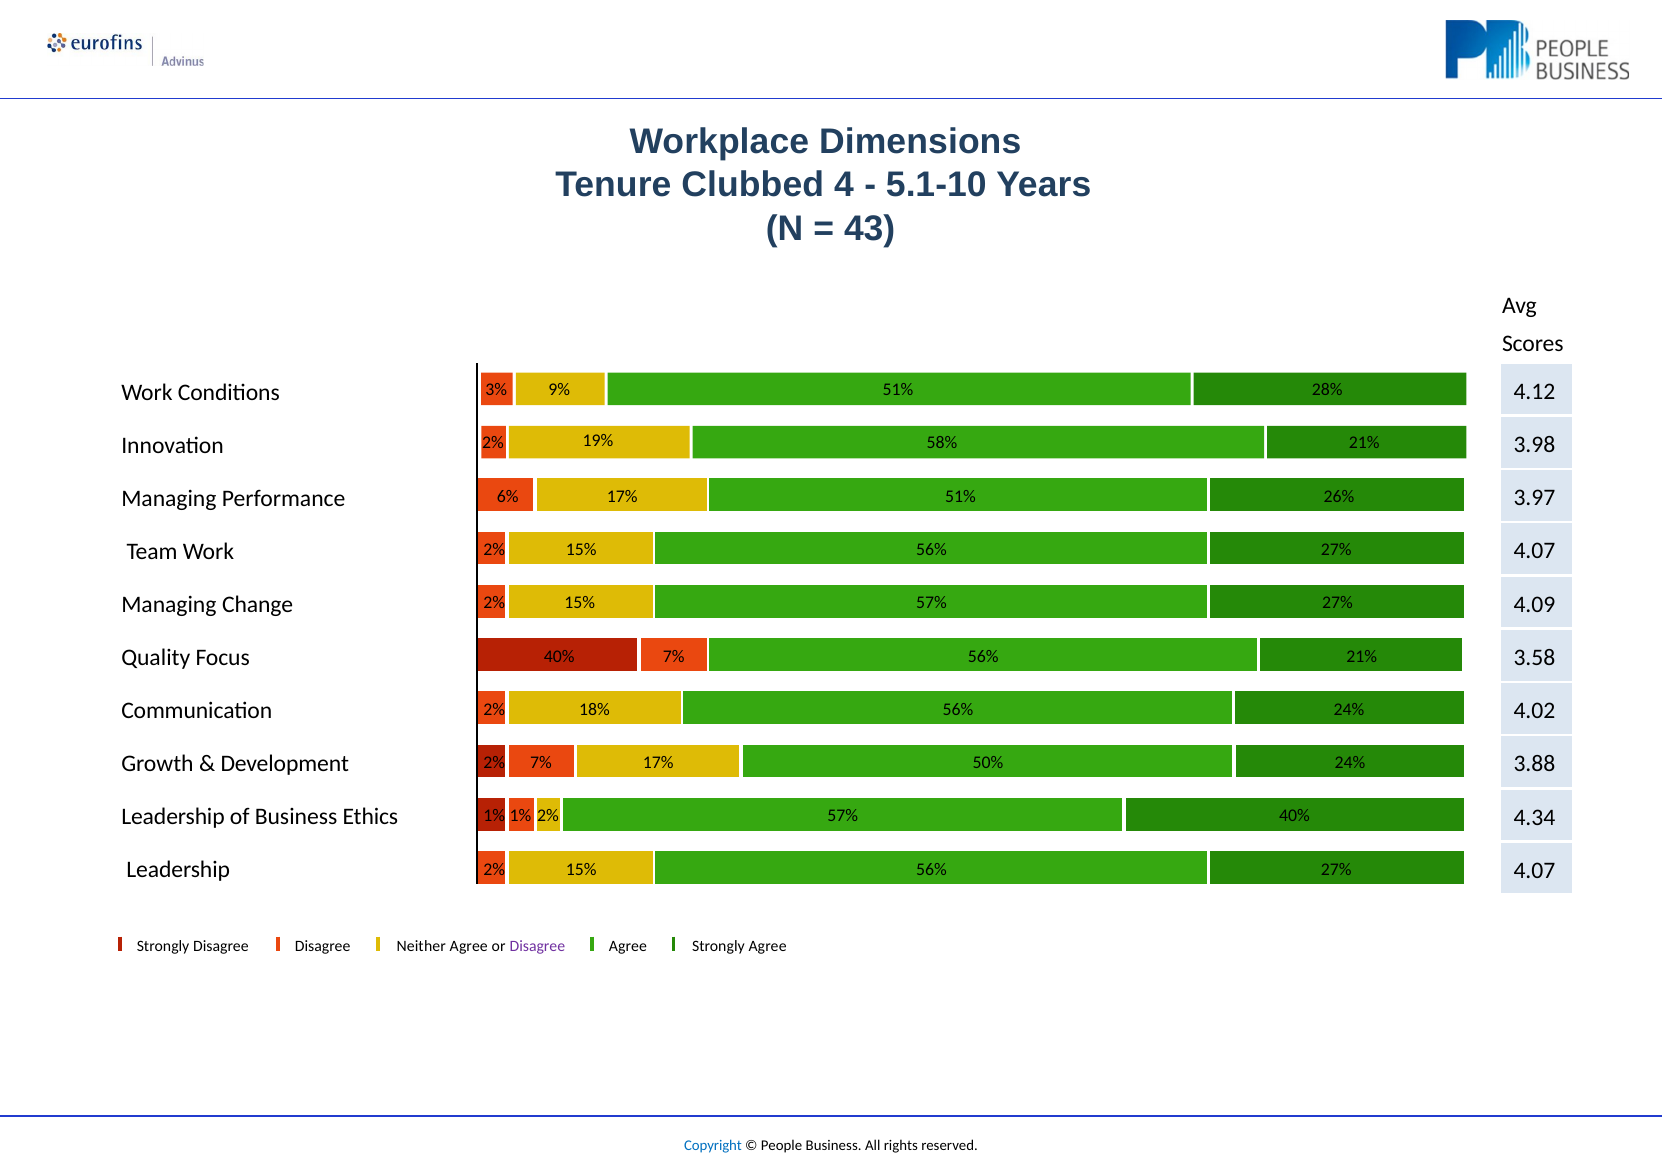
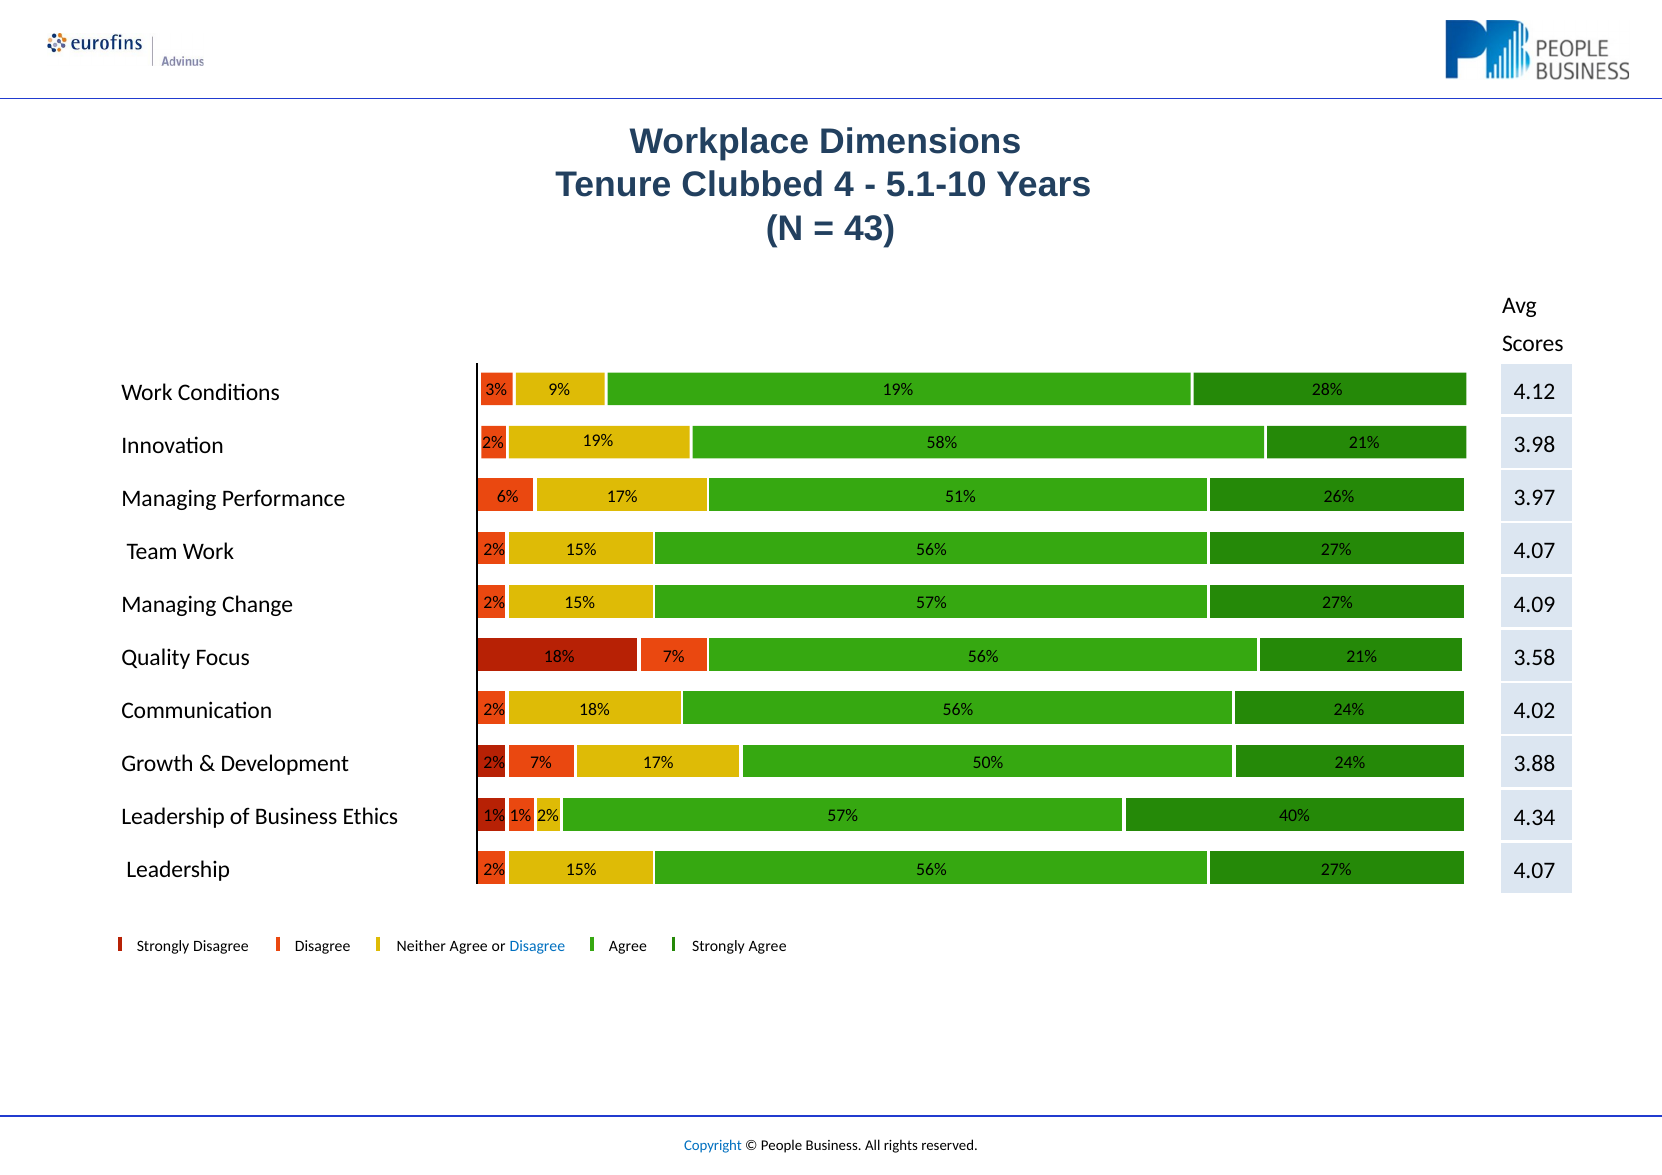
51% at (898, 390): 51% -> 19%
40% at (559, 657): 40% -> 18%
Disagree at (537, 946) colour: purple -> blue
